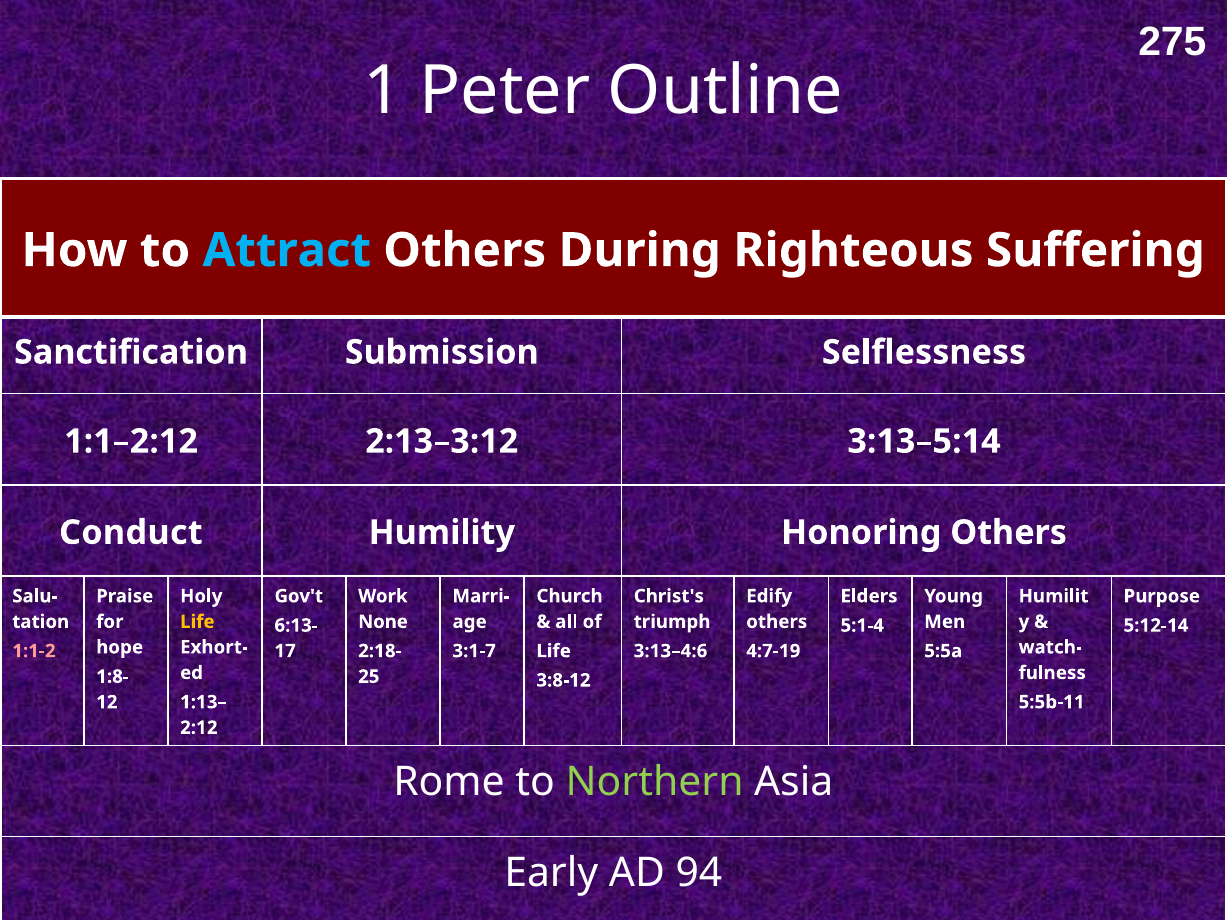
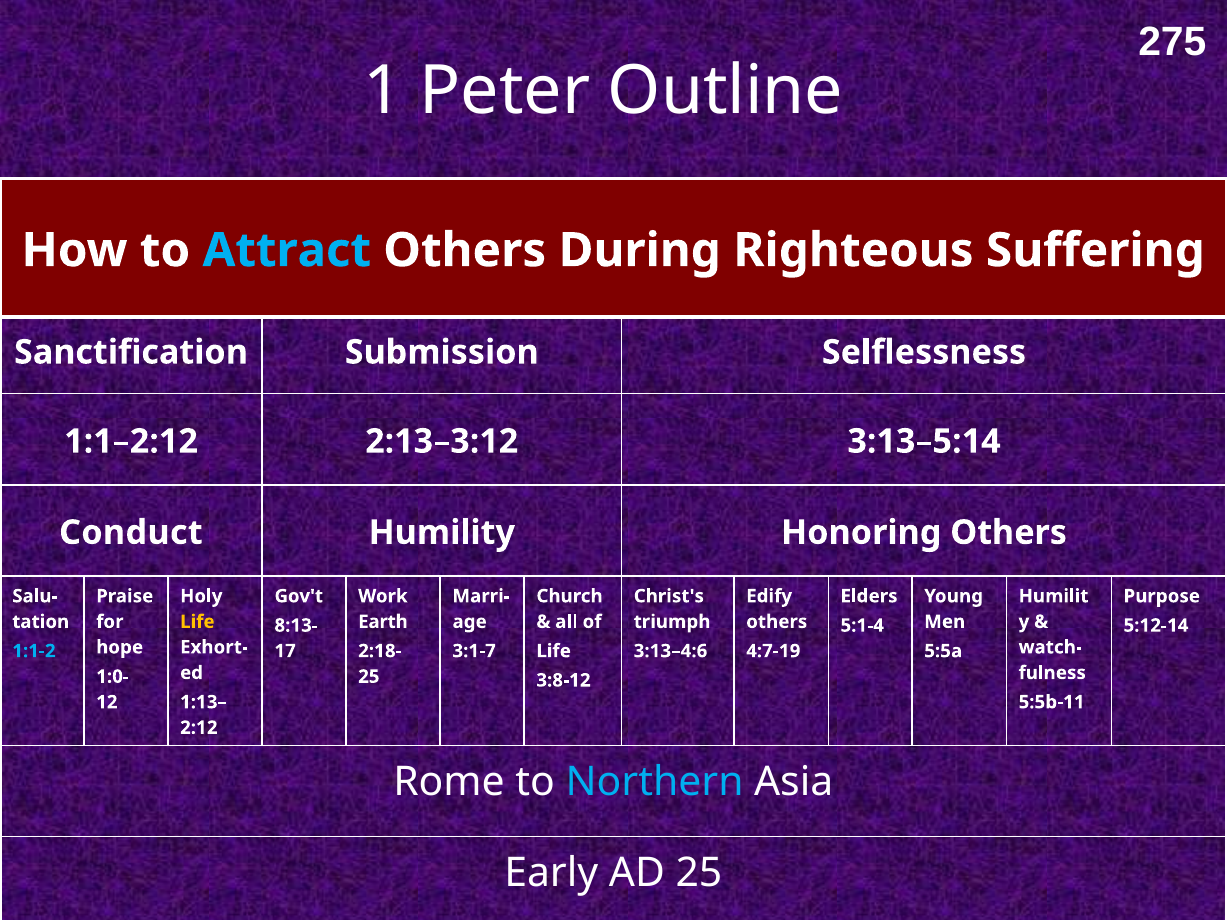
None: None -> Earth
6:13-: 6:13- -> 8:13-
1:1-2 colour: pink -> light blue
1:8-: 1:8- -> 1:0-
Northern colour: light green -> light blue
AD 94: 94 -> 25
